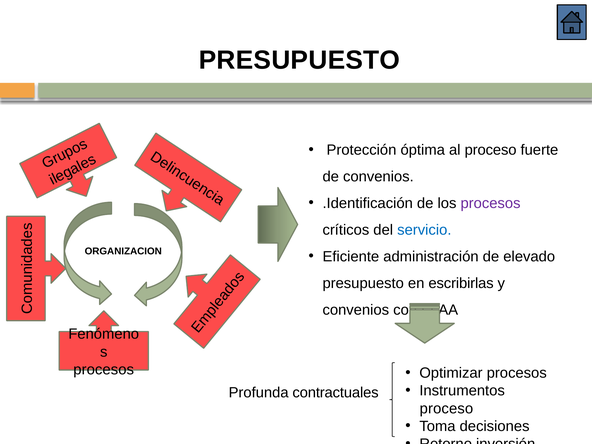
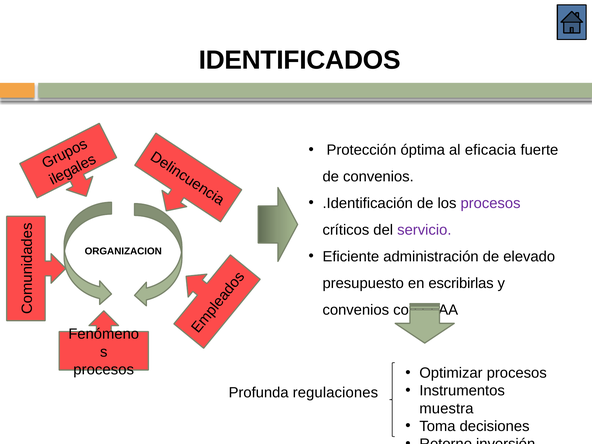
PRESUPUESTO at (299, 60): PRESUPUESTO -> IDENTIFICADOS
al proceso: proceso -> eficacia
servicio colour: blue -> purple
contractuales: contractuales -> regulaciones
proceso at (446, 408): proceso -> muestra
